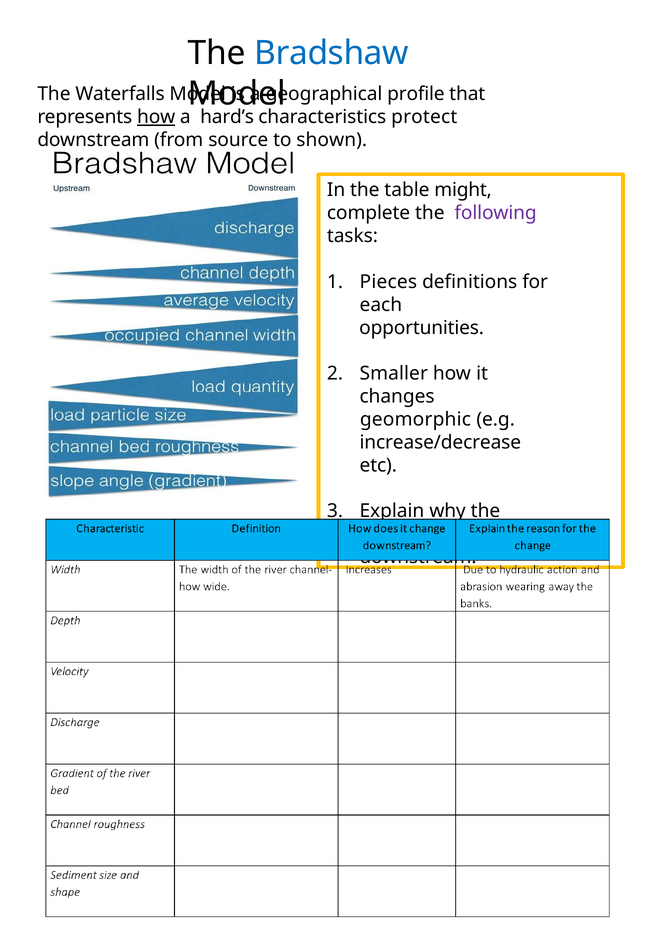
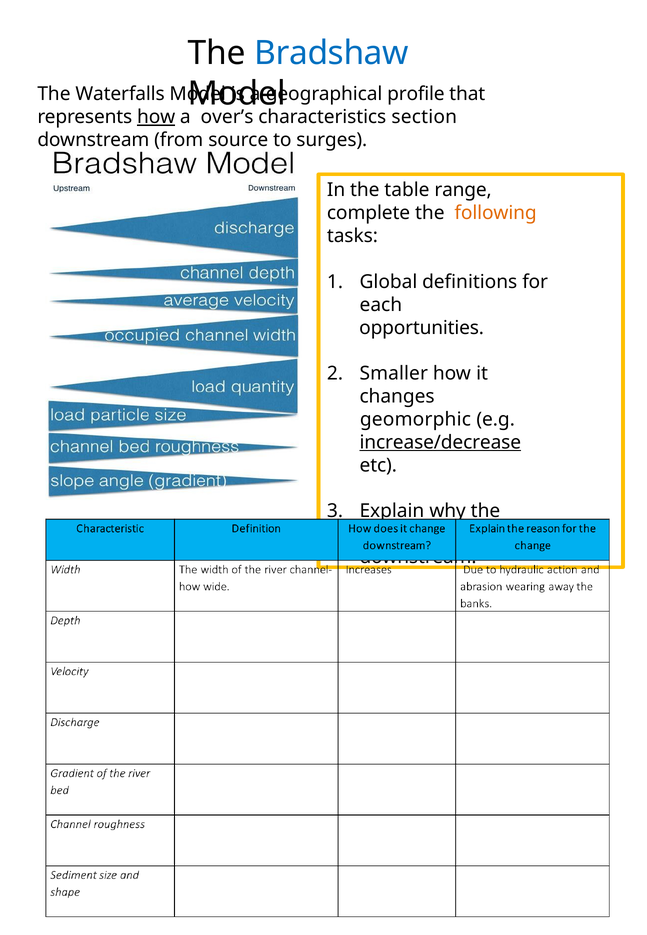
hard’s: hard’s -> over’s
protect: protect -> section
shown: shown -> surges
might: might -> range
following colour: purple -> orange
Pieces: Pieces -> Global
increase/decrease underline: none -> present
